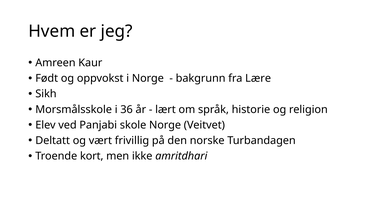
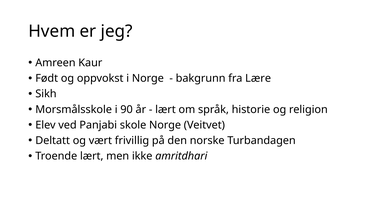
36: 36 -> 90
Troende kort: kort -> lært
